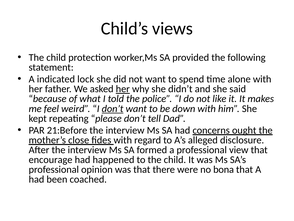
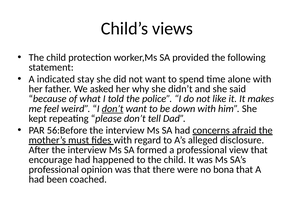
lock: lock -> stay
her at (123, 89) underline: present -> none
21:Before: 21:Before -> 56:Before
ought: ought -> afraid
close: close -> must
